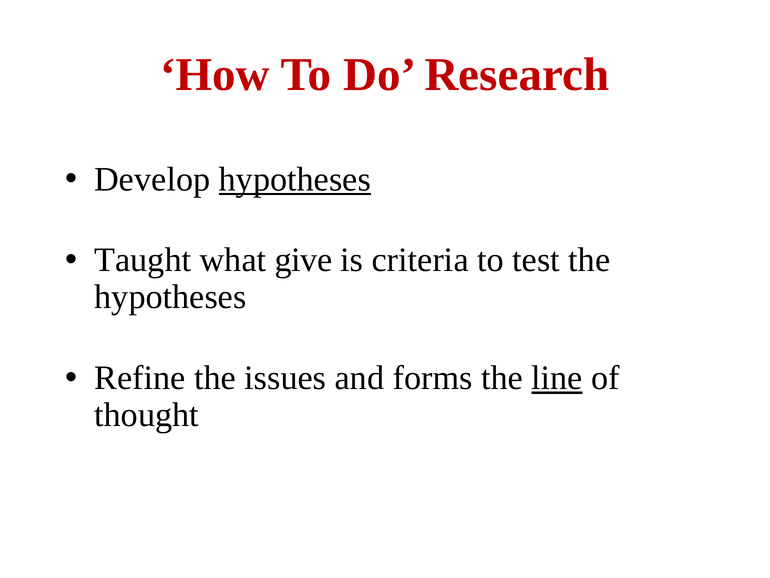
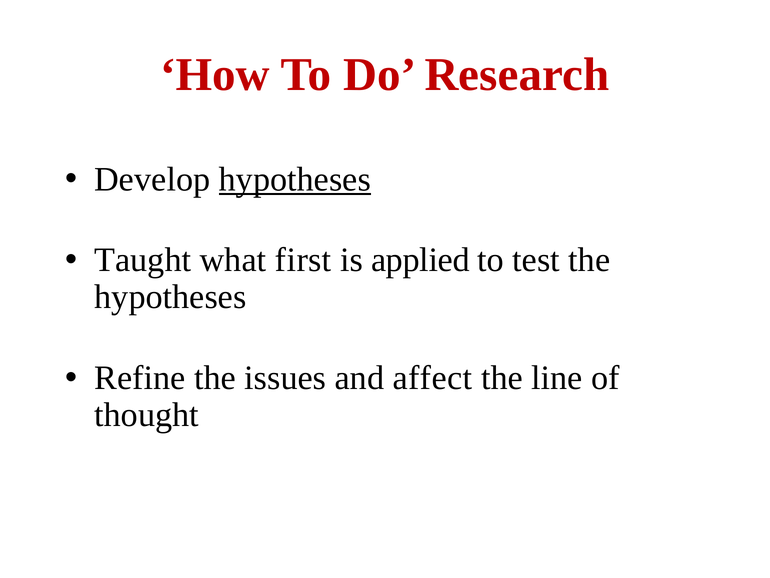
give: give -> first
criteria: criteria -> applied
forms: forms -> affect
line underline: present -> none
